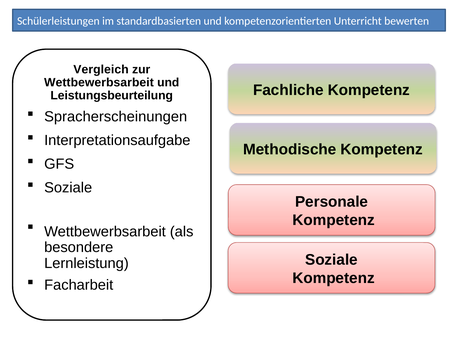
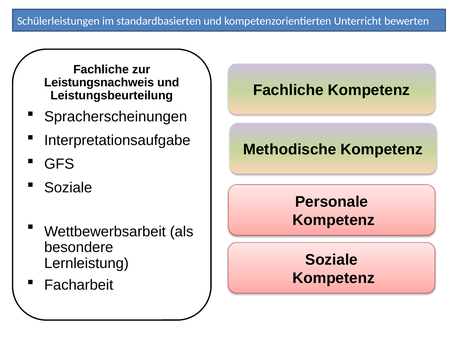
Vergleich at (101, 69): Vergleich -> Fachliche
Wettbewerbsarbeit at (99, 82): Wettbewerbsarbeit -> Leistungsnachweis
